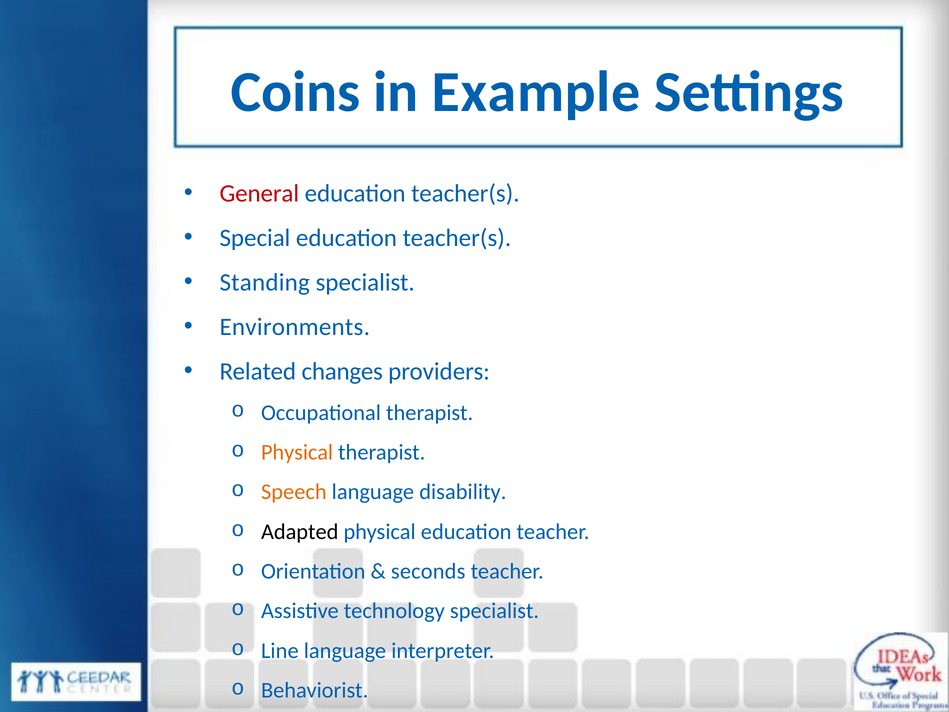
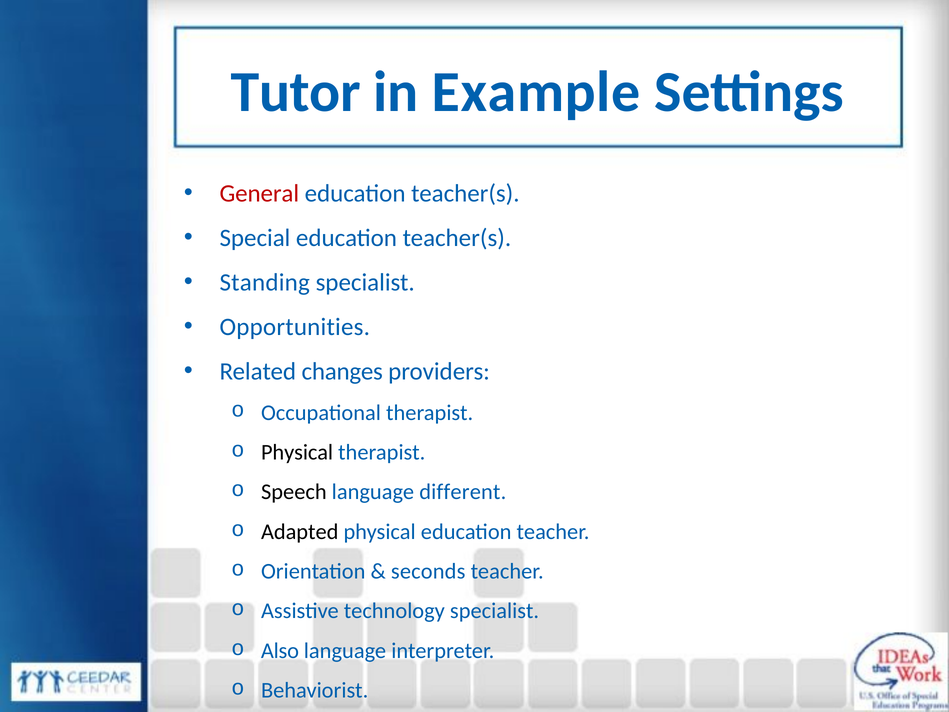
Coins: Coins -> Tutor
Environments: Environments -> Opportunities
Physical at (297, 452) colour: orange -> black
Speech colour: orange -> black
disability: disability -> different
Line: Line -> Also
